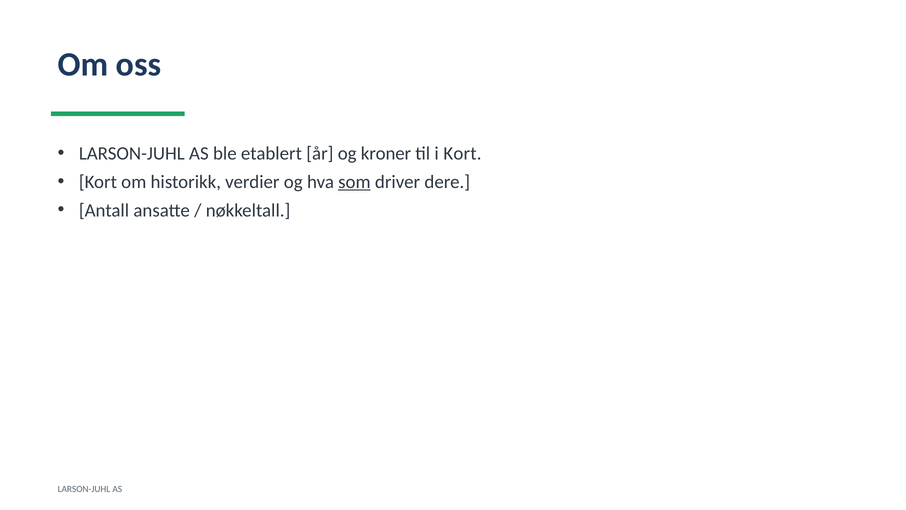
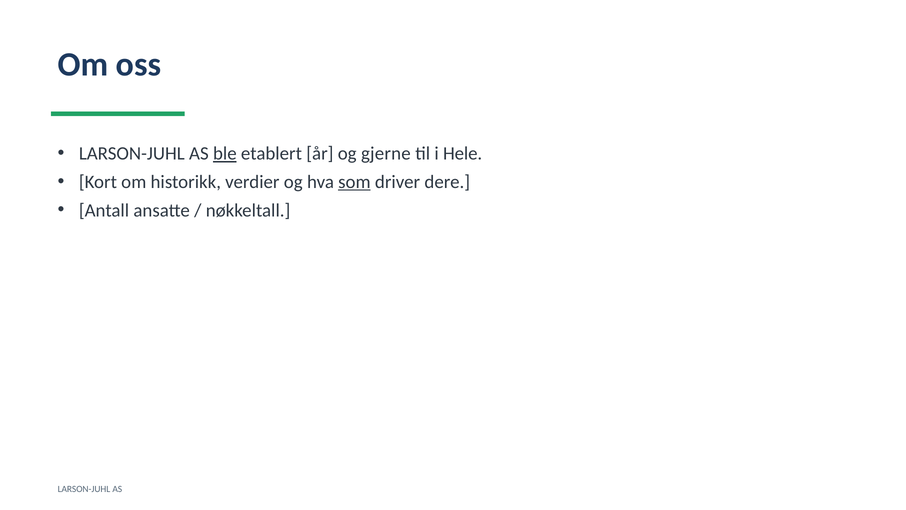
ble underline: none -> present
kroner: kroner -> gjerne
i Kort: Kort -> Hele
